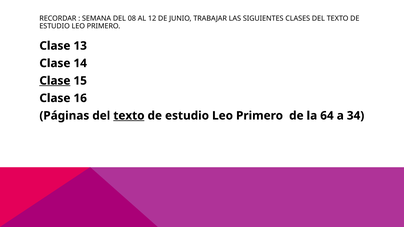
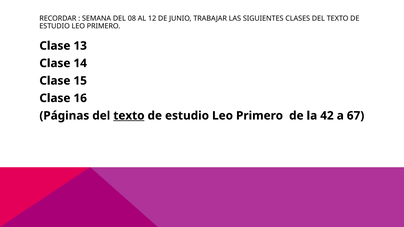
Clase at (55, 81) underline: present -> none
64: 64 -> 42
34: 34 -> 67
